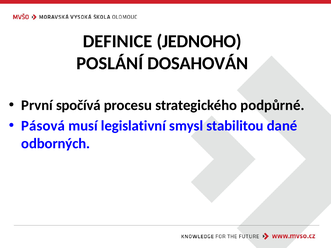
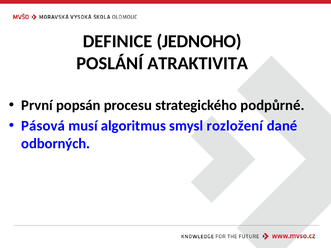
DOSAHOVÁN: DOSAHOVÁN -> ATRAKTIVITA
spočívá: spočívá -> popsán
legislativní: legislativní -> algoritmus
stabilitou: stabilitou -> rozložení
